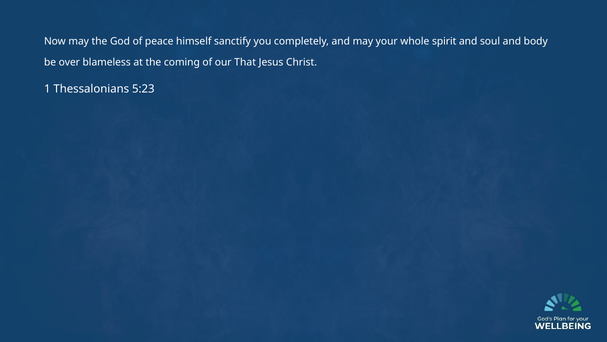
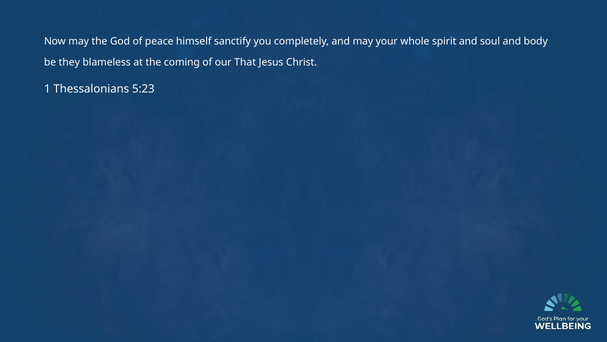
over: over -> they
